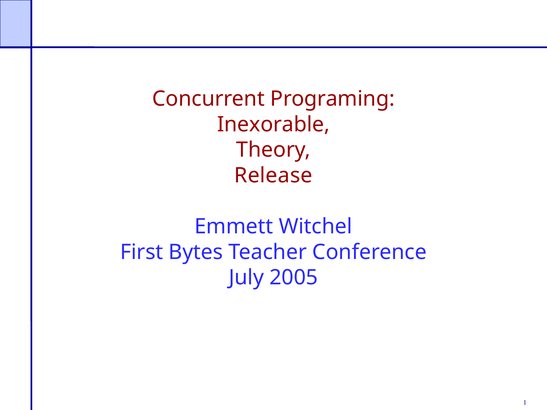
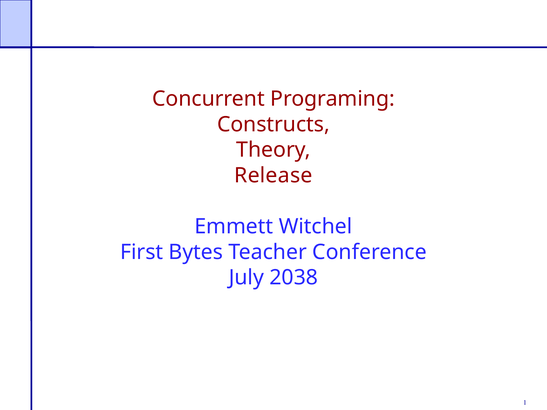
Inexorable: Inexorable -> Constructs
2005: 2005 -> 2038
